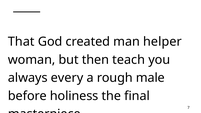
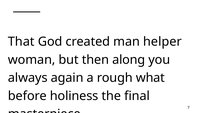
teach: teach -> along
every: every -> again
male: male -> what
